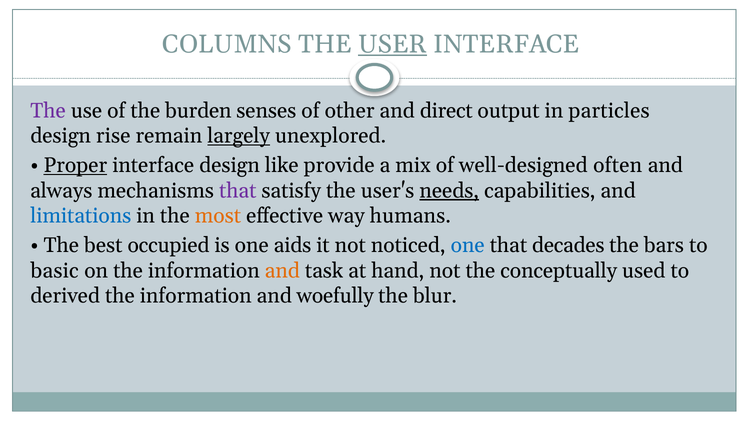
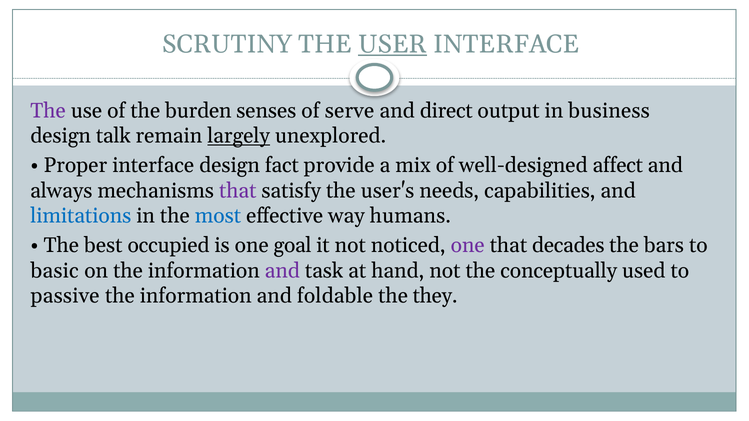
COLUMNS: COLUMNS -> SCRUTINY
other: other -> serve
particles: particles -> business
rise: rise -> talk
Proper underline: present -> none
like: like -> fact
often: often -> affect
needs underline: present -> none
most colour: orange -> blue
aids: aids -> goal
one at (468, 246) colour: blue -> purple
and at (282, 271) colour: orange -> purple
derived: derived -> passive
woefully: woefully -> foldable
blur: blur -> they
